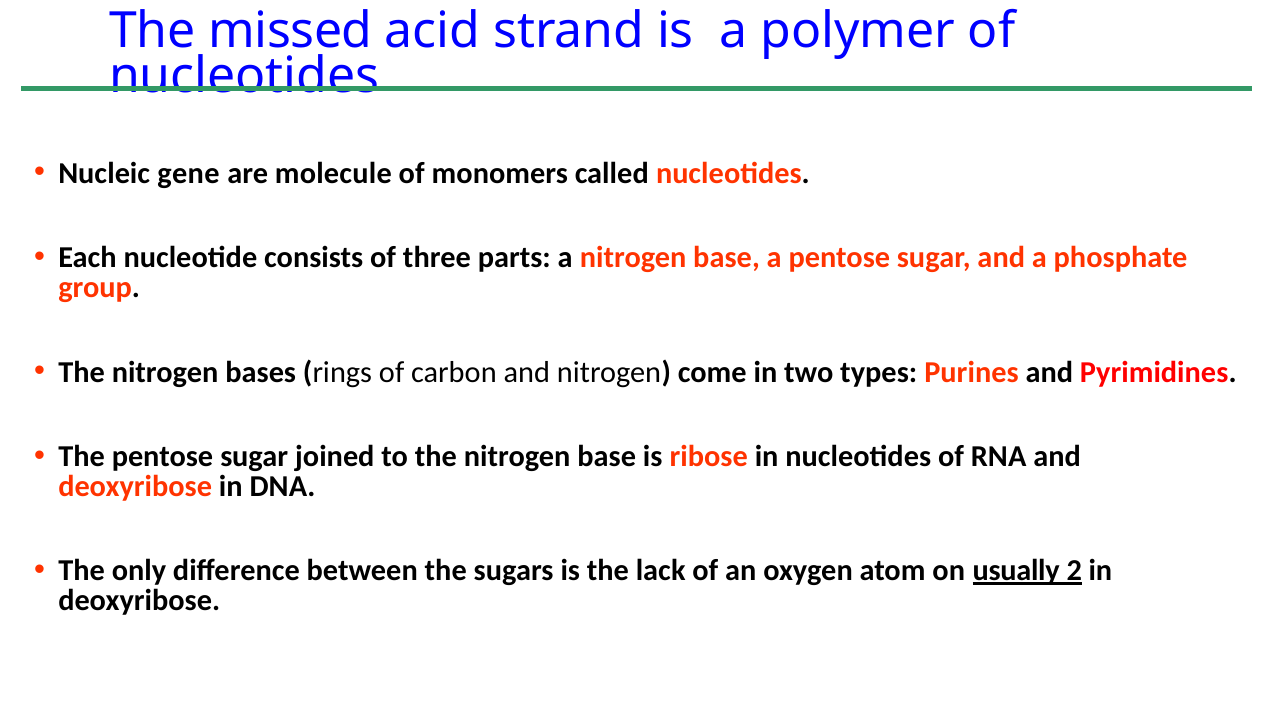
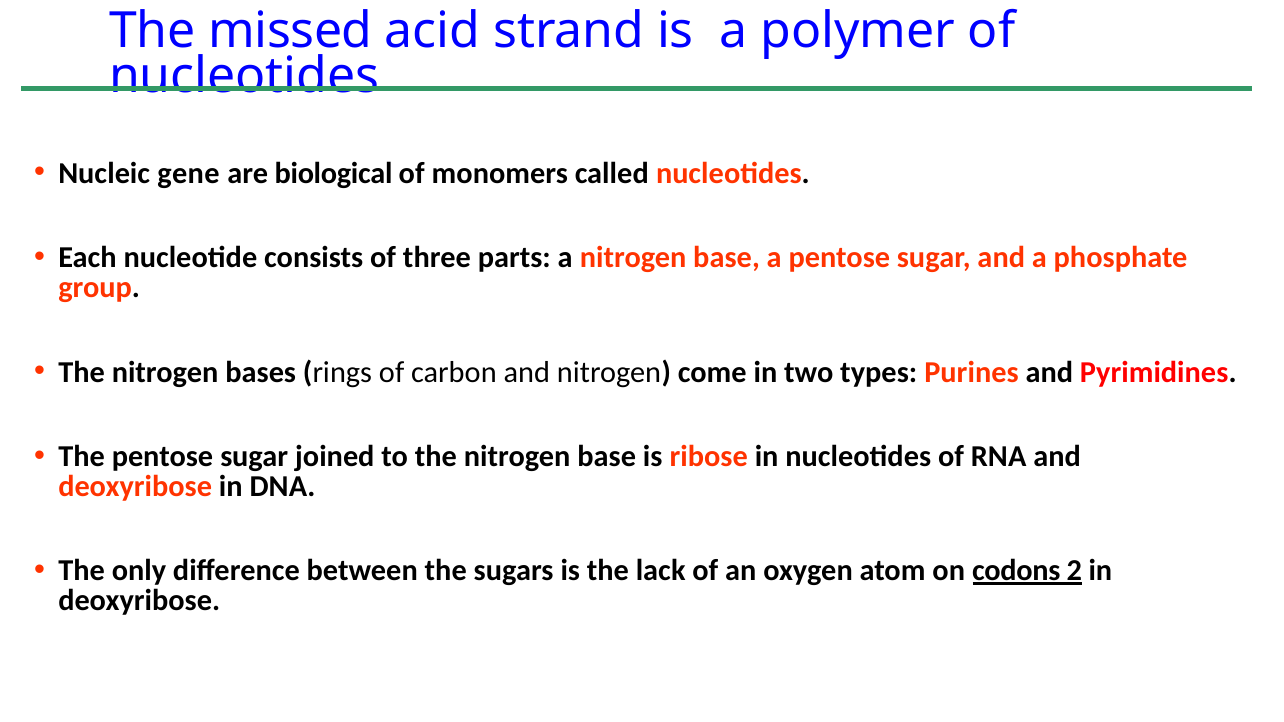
molecule: molecule -> biological
usually: usually -> codons
